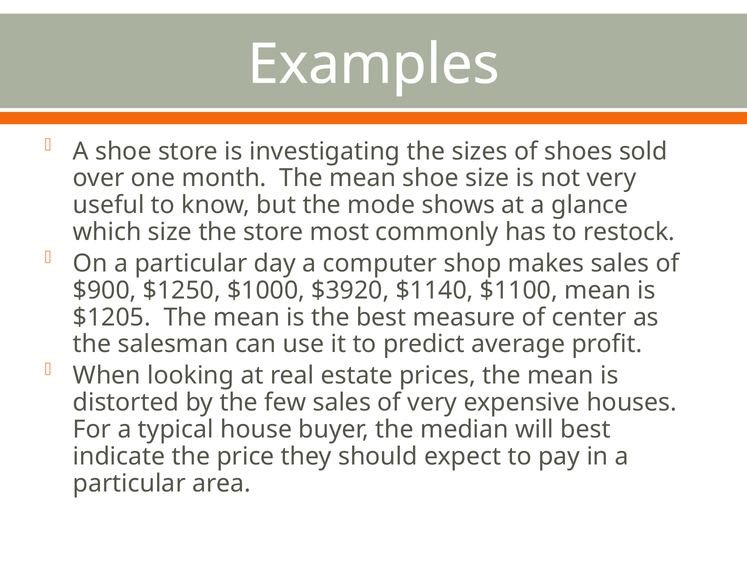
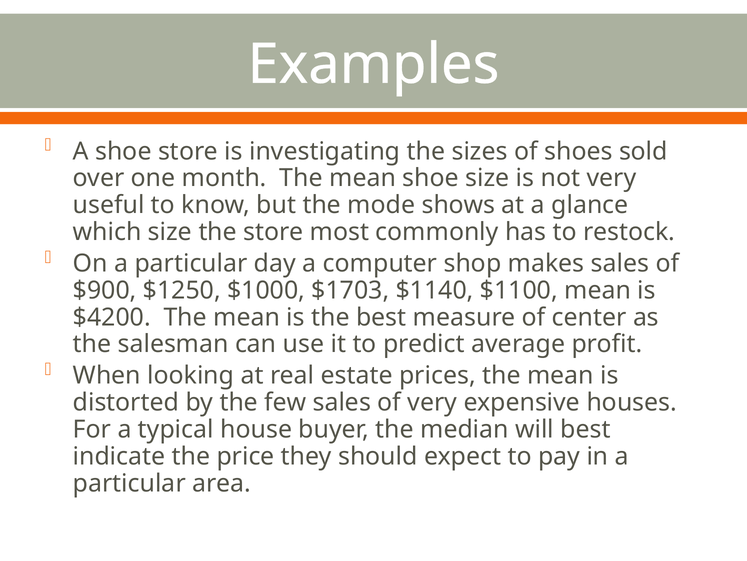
$3920: $3920 -> $1703
$1205: $1205 -> $4200
